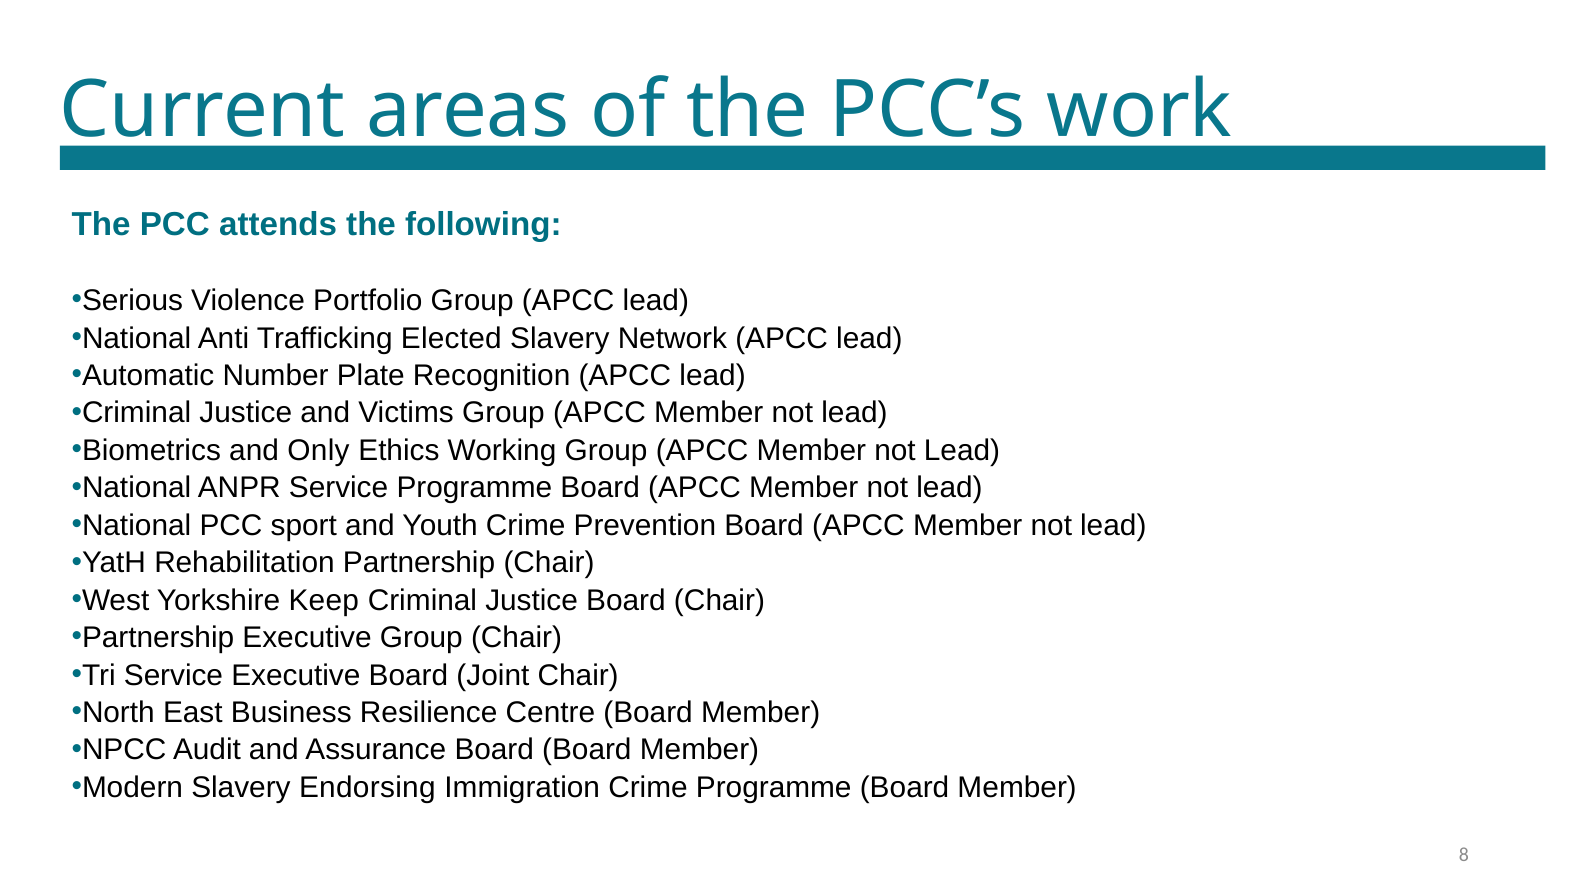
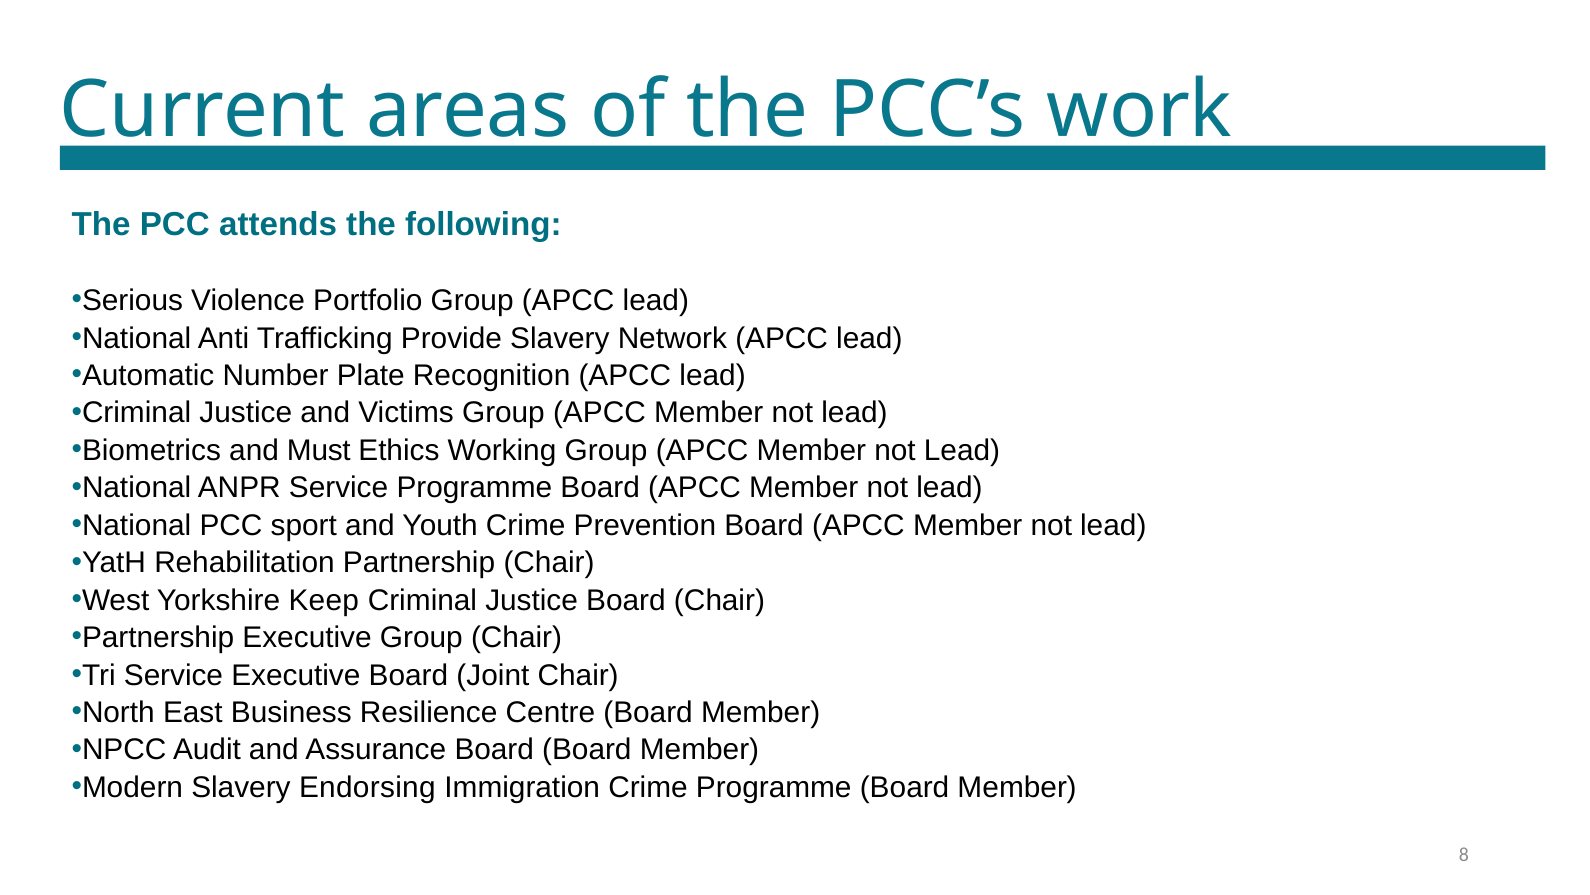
Elected: Elected -> Provide
Only: Only -> Must
